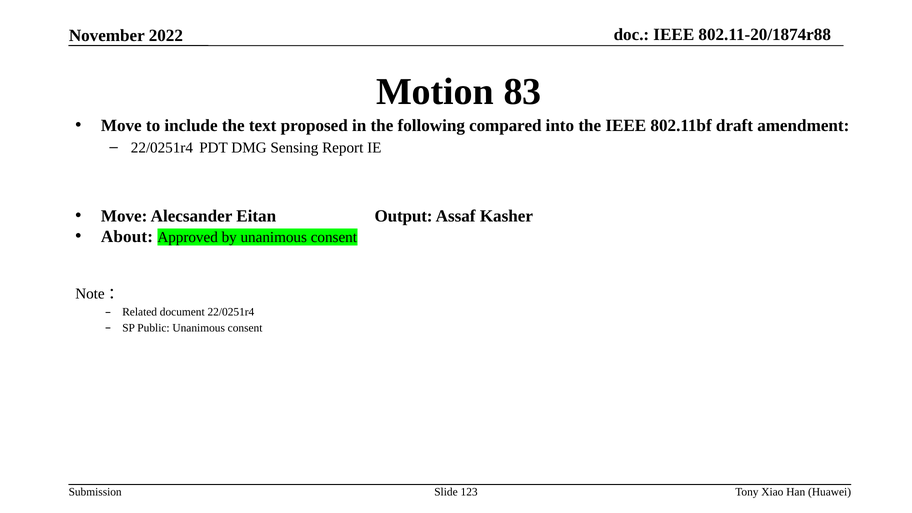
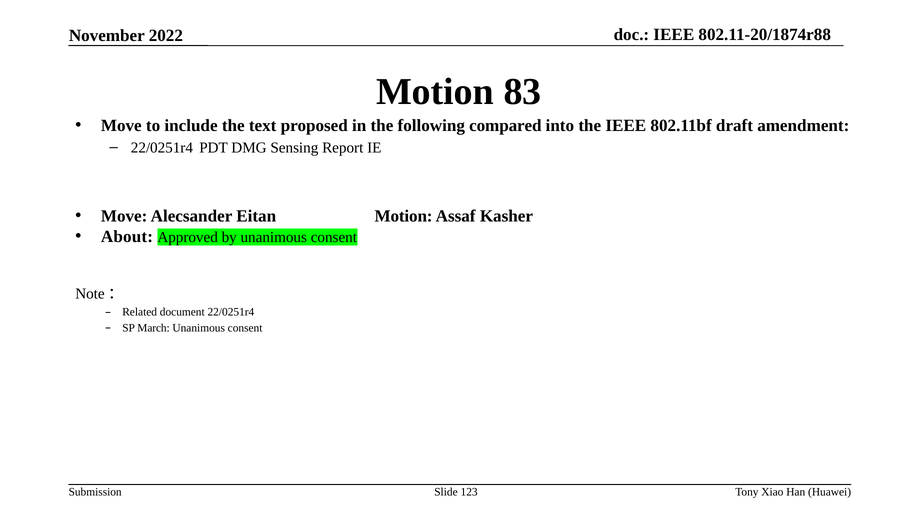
Eitan Output: Output -> Motion
Public: Public -> March
